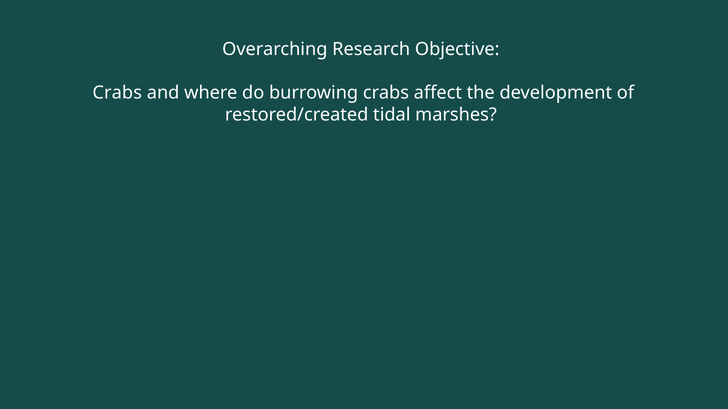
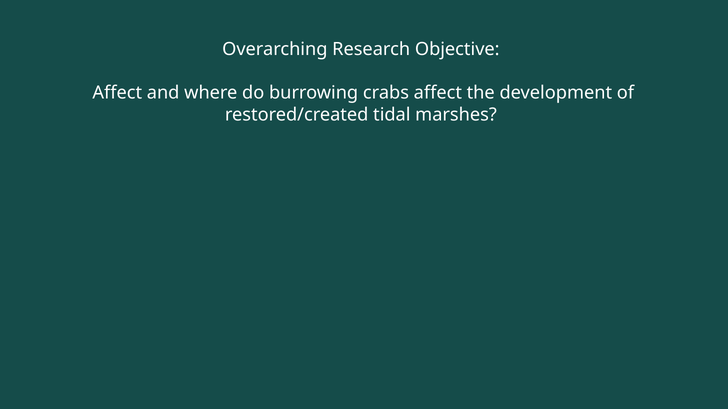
Crabs at (117, 93): Crabs -> Affect
